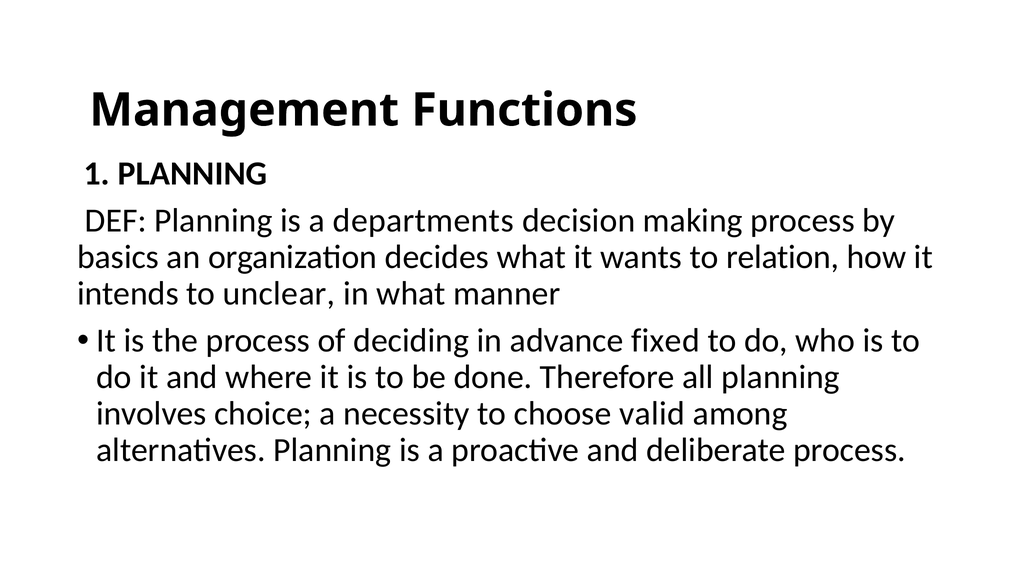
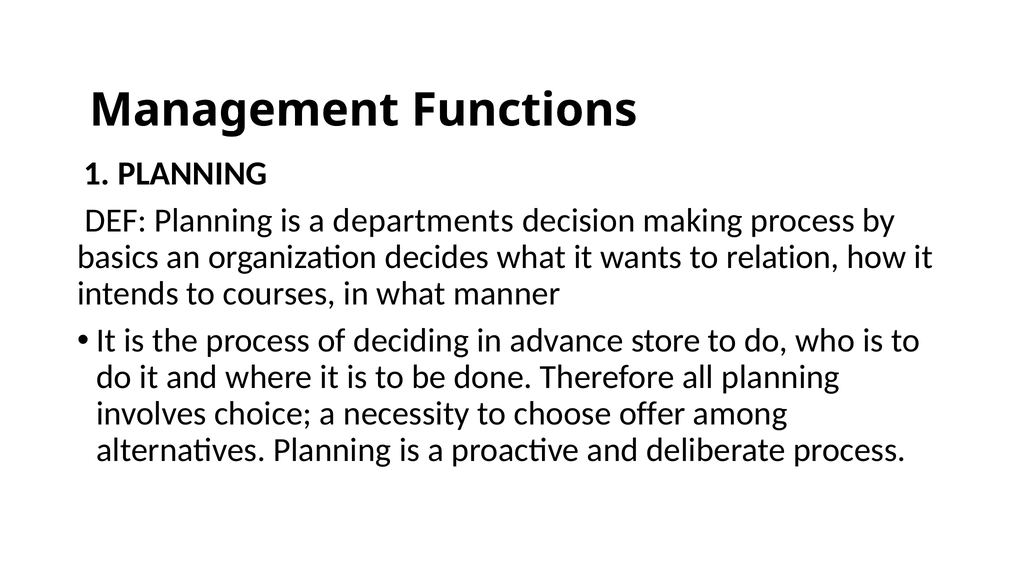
unclear: unclear -> courses
fixed: fixed -> store
valid: valid -> offer
